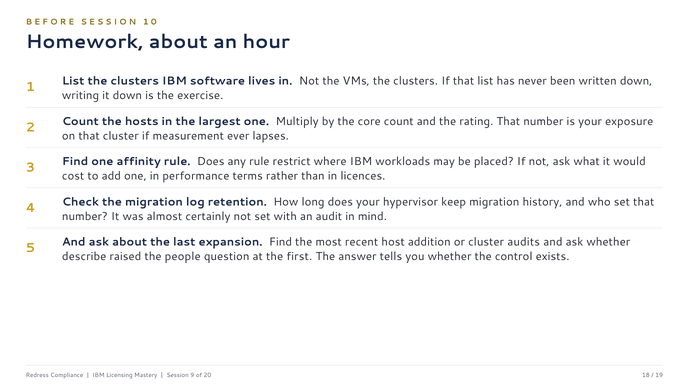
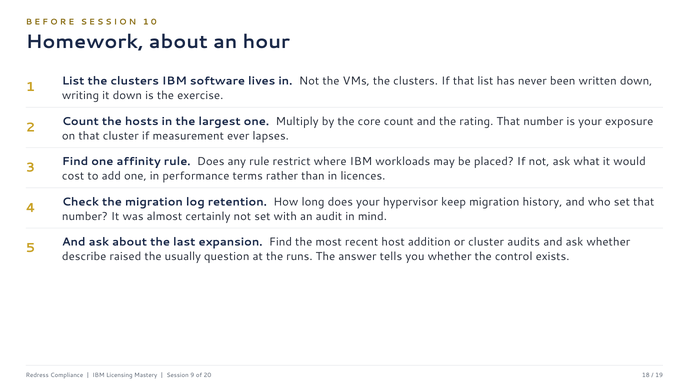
people: people -> usually
first: first -> runs
